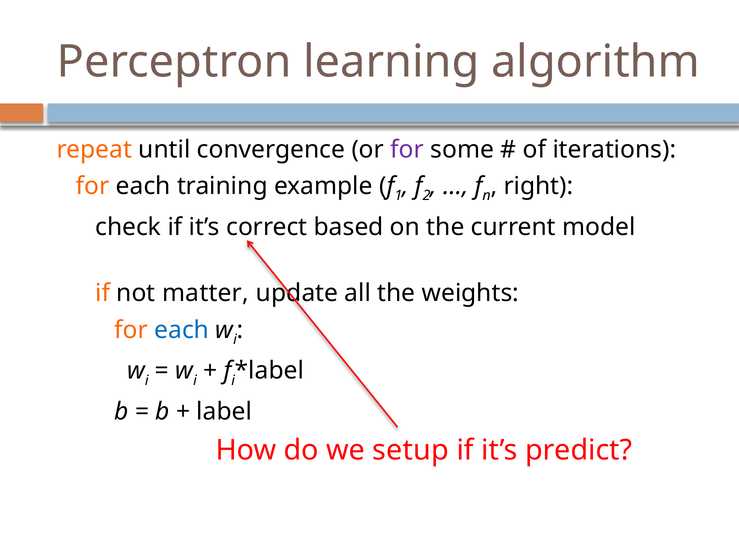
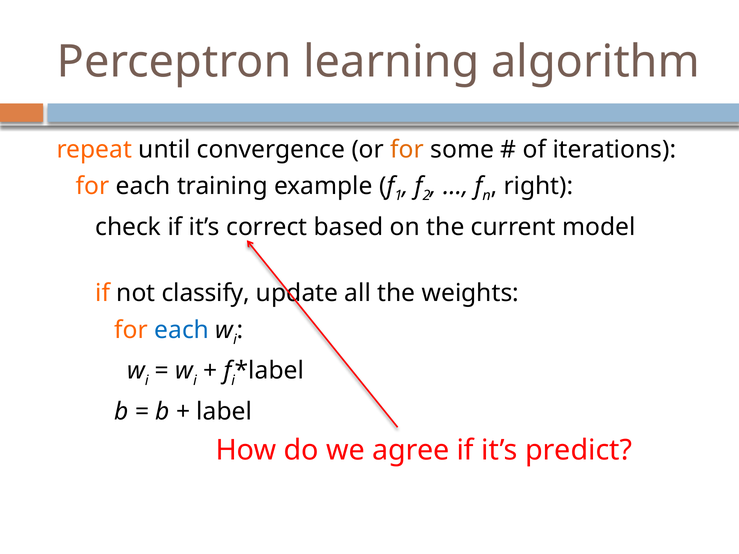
for at (407, 149) colour: purple -> orange
matter: matter -> classify
setup: setup -> agree
